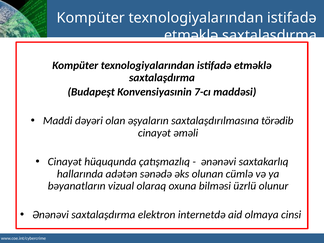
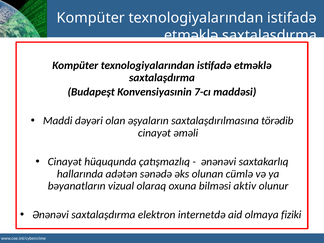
üzrlü: üzrlü -> aktiv
cinsi: cinsi -> fiziki
